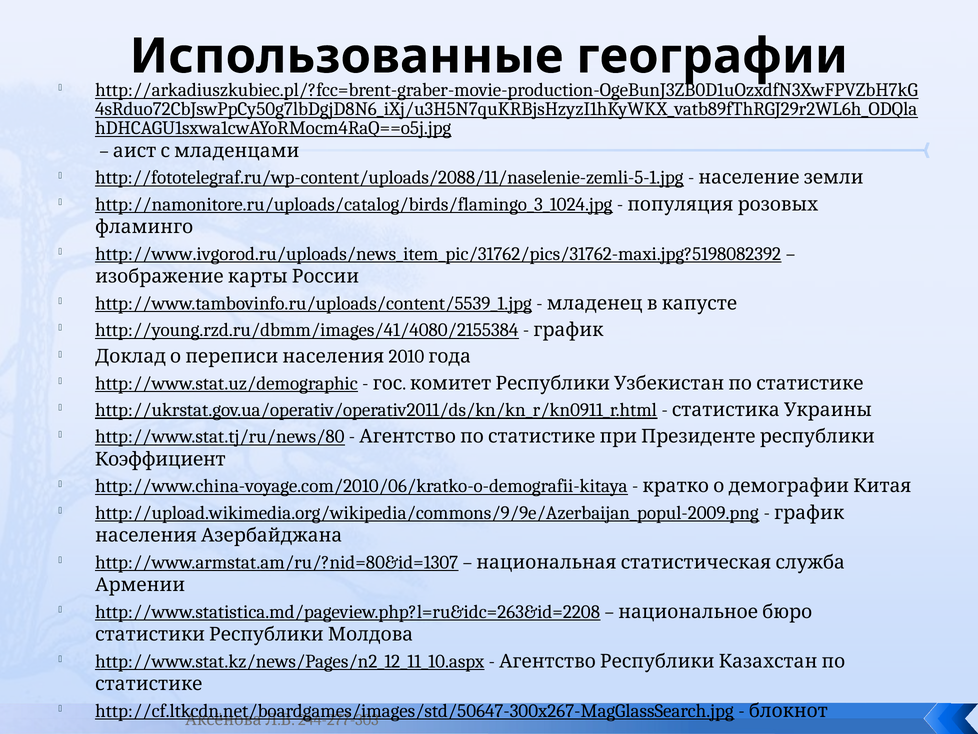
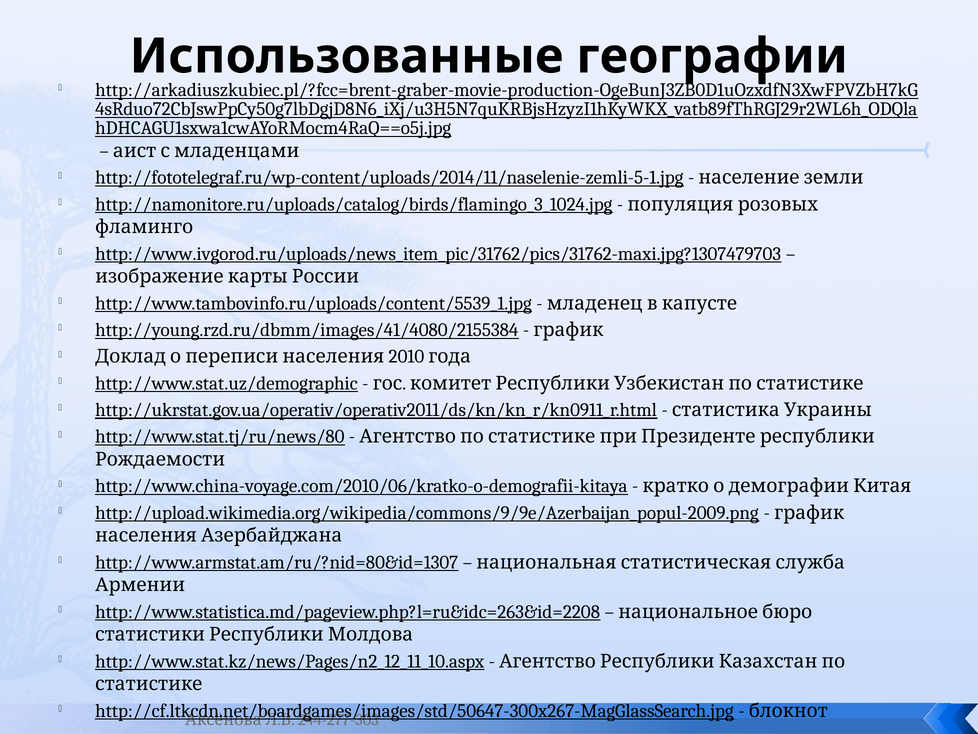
http://fototelegraf.ru/wp-content/uploads/2088/11/naselenie-zemli-5-1.jpg: http://fototelegraf.ru/wp-content/uploads/2088/11/naselenie-zemli-5-1.jpg -> http://fototelegraf.ru/wp-content/uploads/2014/11/naselenie-zemli-5-1.jpg
http://www.ivgorod.ru/uploads/news_item_pic/31762/pics/31762-maxi.jpg?5198082392: http://www.ivgorod.ru/uploads/news_item_pic/31762/pics/31762-maxi.jpg?5198082392 -> http://www.ivgorod.ru/uploads/news_item_pic/31762/pics/31762-maxi.jpg?1307479703
Коэффициент: Коэффициент -> Рождаемости
